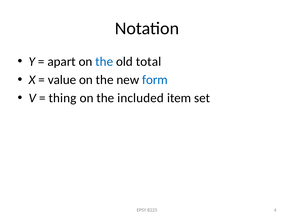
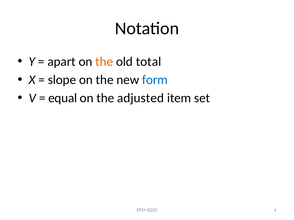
the at (104, 62) colour: blue -> orange
value: value -> slope
thing: thing -> equal
included: included -> adjusted
